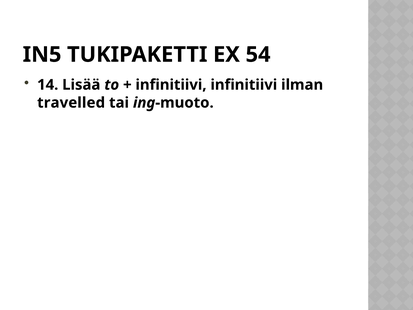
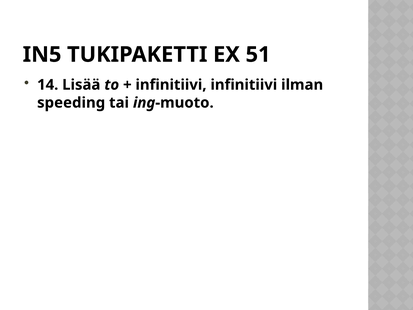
54: 54 -> 51
travelled: travelled -> speeding
